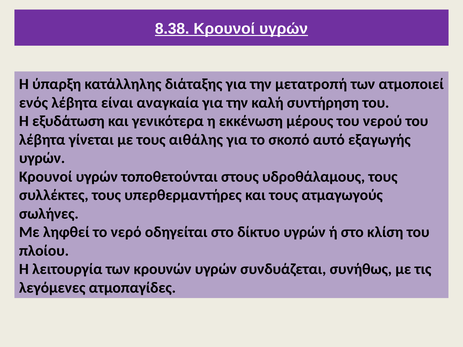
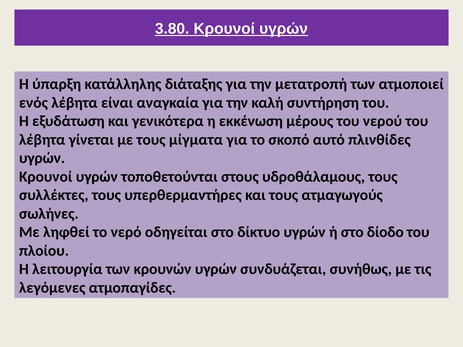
8.38: 8.38 -> 3.80
αιθάλης: αιθάλης -> μίγματα
εξαγωγής: εξαγωγής -> πλινθίδες
κλίση: κλίση -> δίοδο
